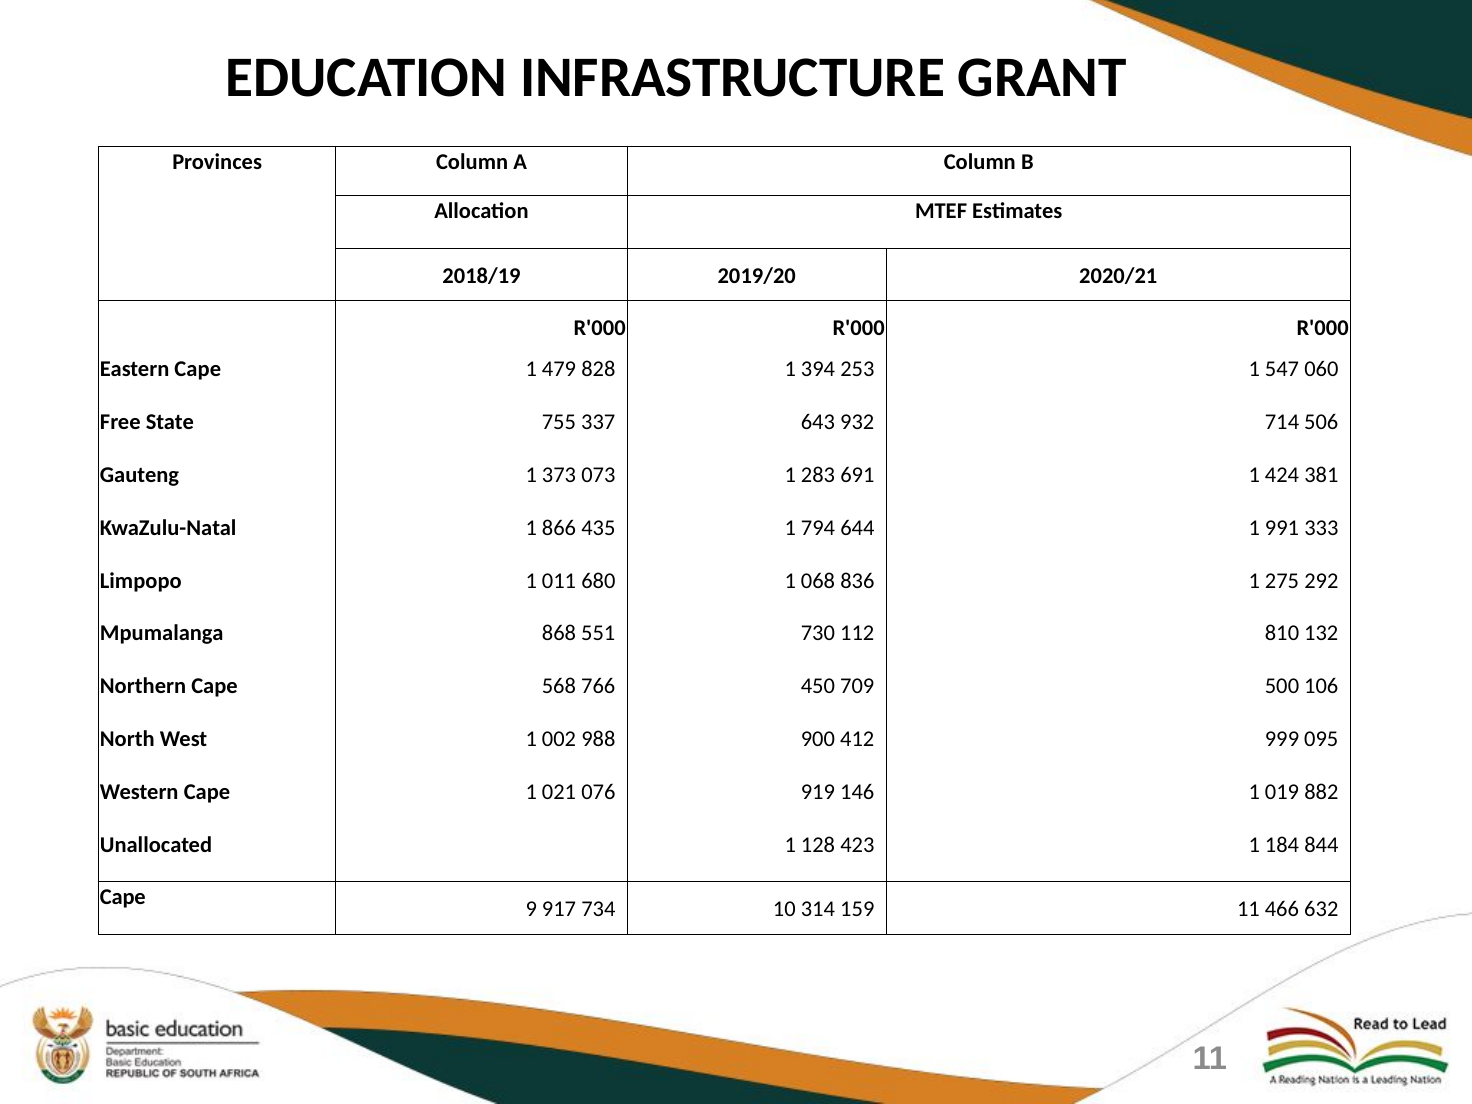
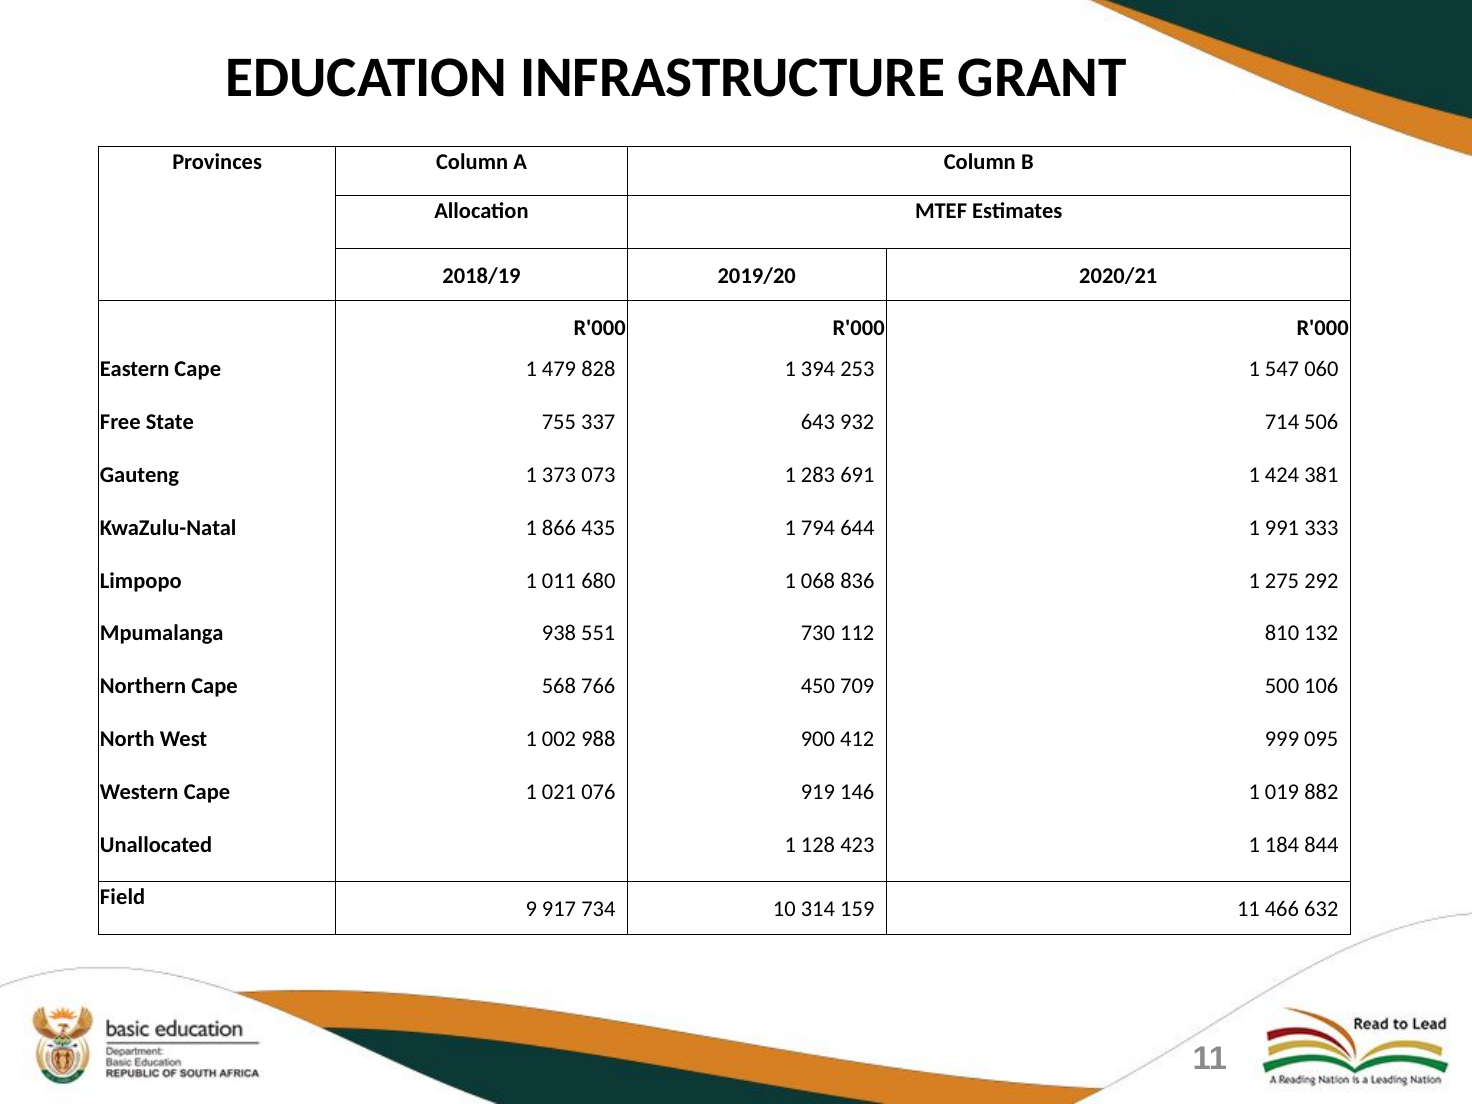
868: 868 -> 938
Cape at (123, 897): Cape -> Field
